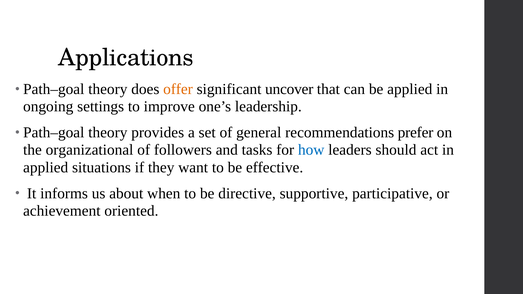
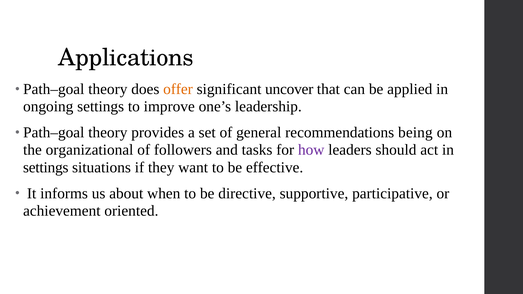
prefer: prefer -> being
how colour: blue -> purple
applied at (46, 167): applied -> settings
